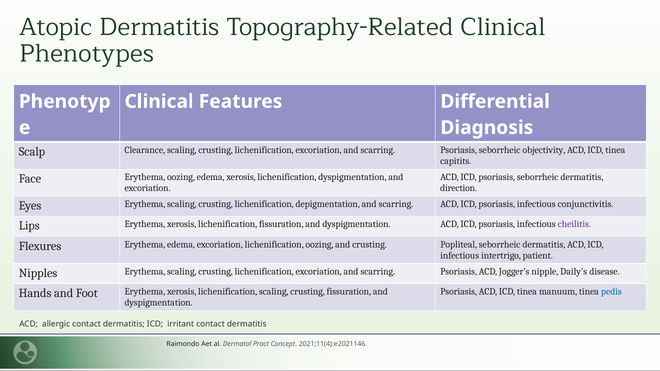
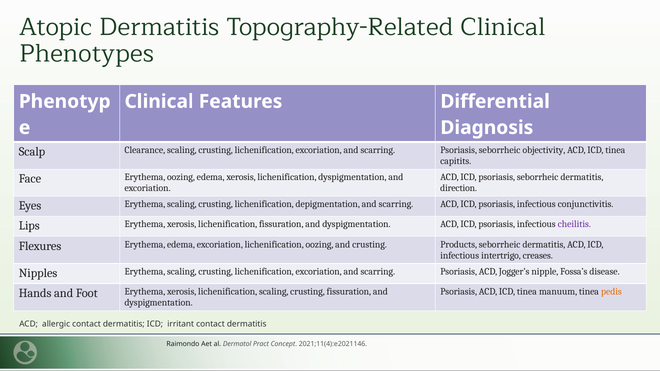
Popliteal: Popliteal -> Products
patient: patient -> creases
Daily’s: Daily’s -> Fossa’s
pedis colour: blue -> orange
